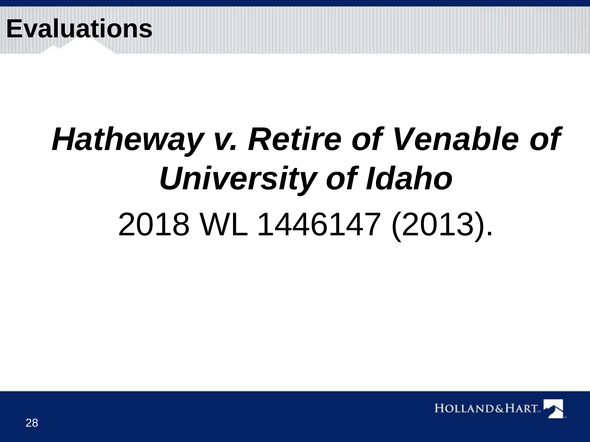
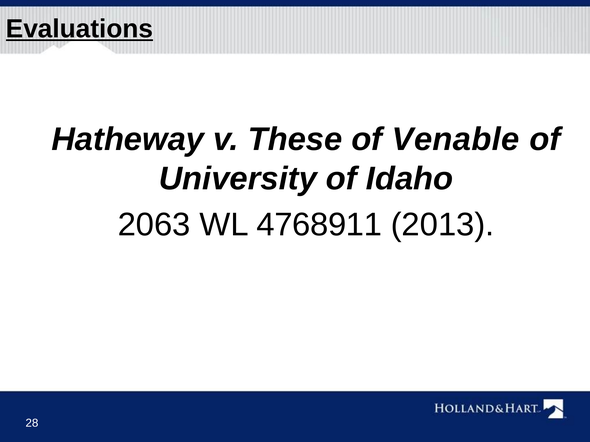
Evaluations underline: none -> present
Retire: Retire -> These
2018: 2018 -> 2063
1446147: 1446147 -> 4768911
